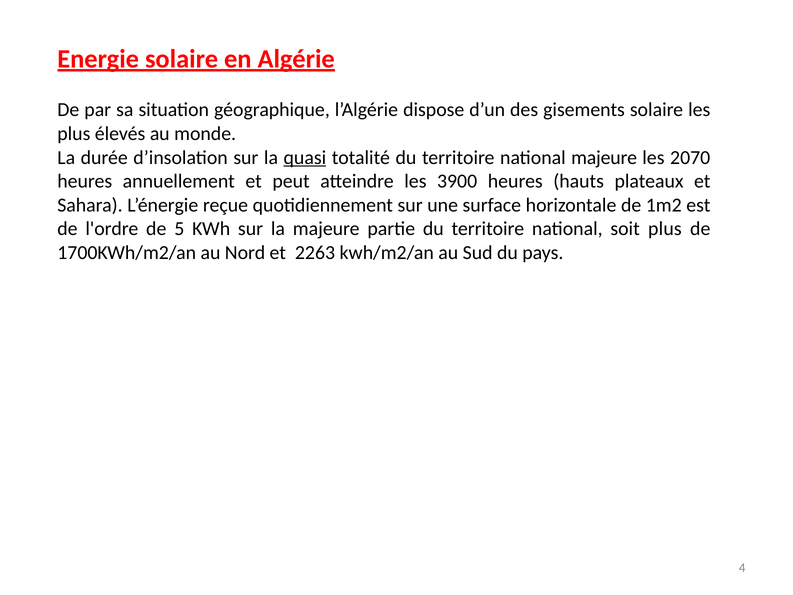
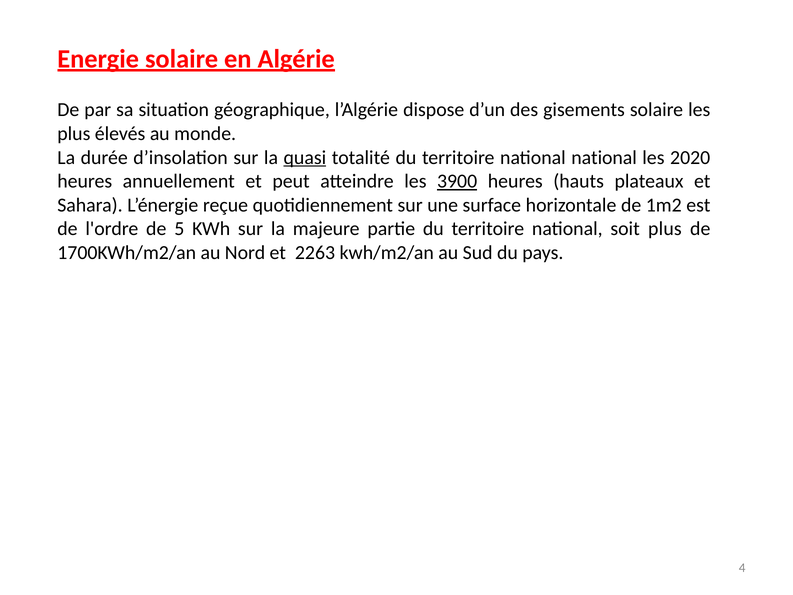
national majeure: majeure -> national
2070: 2070 -> 2020
3900 underline: none -> present
